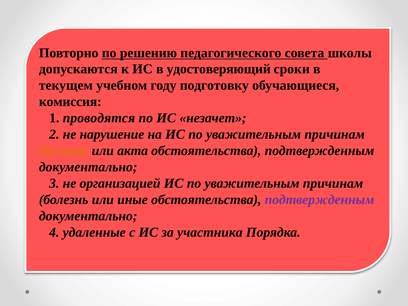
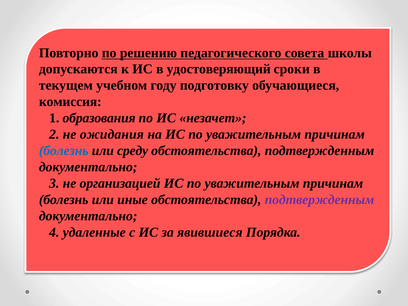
проводятся: проводятся -> образования
нарушение: нарушение -> ожидания
болезнь at (64, 151) colour: orange -> blue
акта: акта -> среду
участника: участника -> явившиеся
